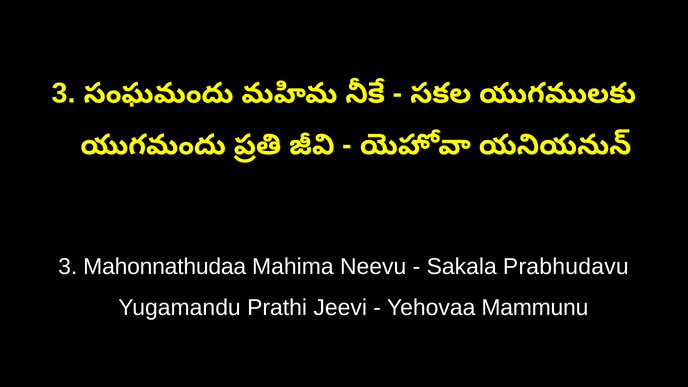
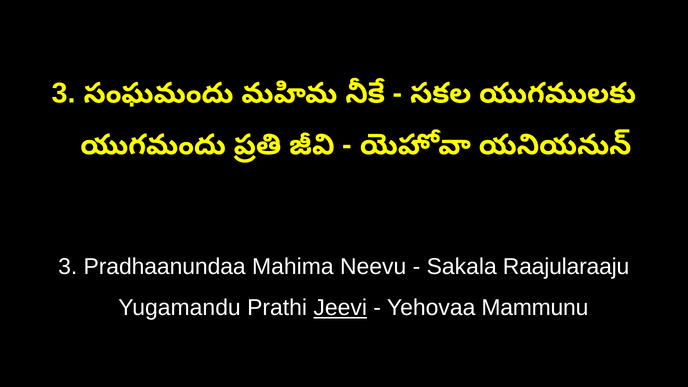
Mahonnathudaa: Mahonnathudaa -> Pradhaanundaa
Prabhudavu: Prabhudavu -> Raajularaaju
Jeevi underline: none -> present
